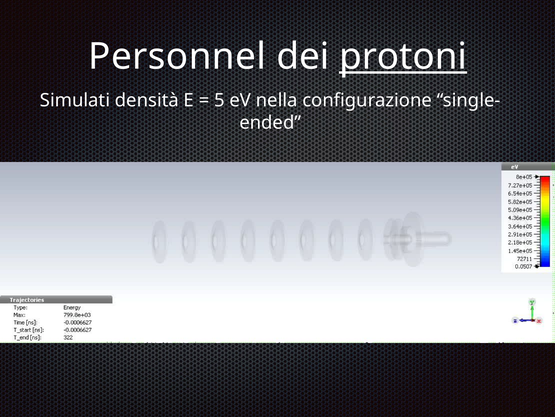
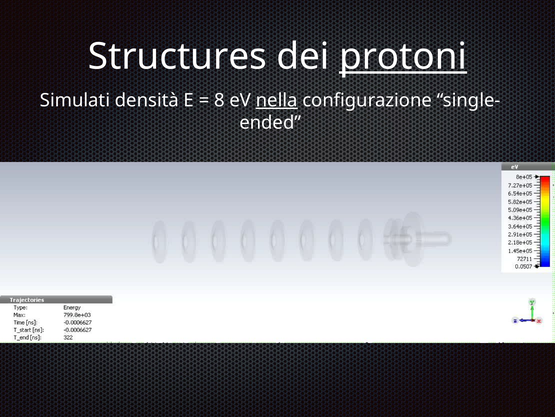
Personnel: Personnel -> Structures
5: 5 -> 8
nella underline: none -> present
